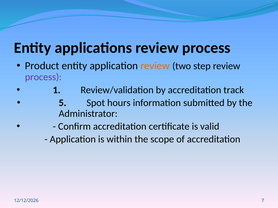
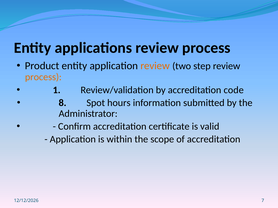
process at (43, 77) colour: purple -> orange
track: track -> code
5: 5 -> 8
